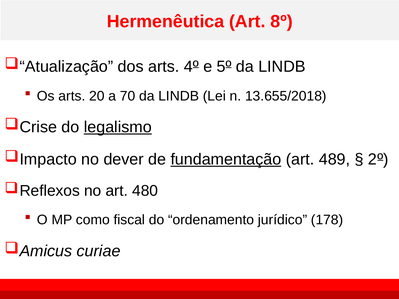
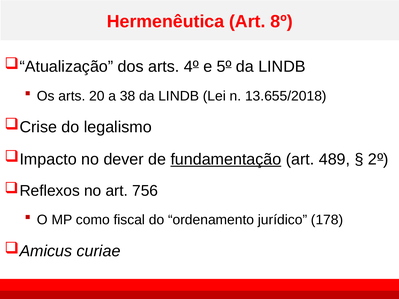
70: 70 -> 38
legalismo underline: present -> none
480: 480 -> 756
